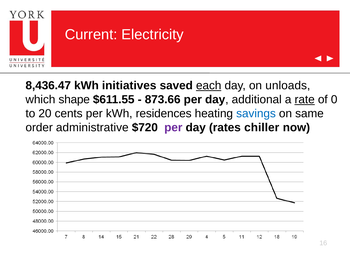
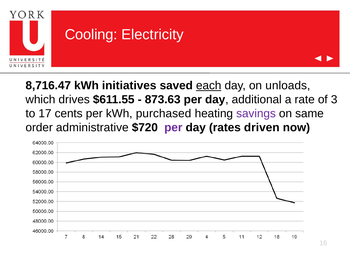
Current: Current -> Cooling
8,436.47: 8,436.47 -> 8,716.47
shape: shape -> drives
873.66: 873.66 -> 873.63
rate underline: present -> none
0: 0 -> 3
20: 20 -> 17
residences: residences -> purchased
savings colour: blue -> purple
chiller: chiller -> driven
